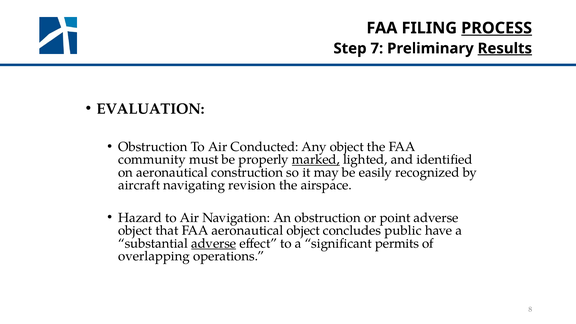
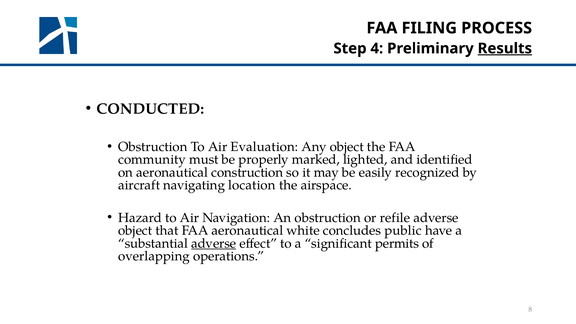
PROCESS underline: present -> none
7: 7 -> 4
EVALUATION: EVALUATION -> CONDUCTED
Conducted: Conducted -> Evaluation
marked underline: present -> none
revision: revision -> location
point: point -> refile
aeronautical object: object -> white
